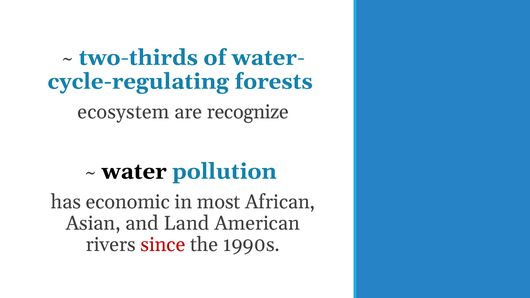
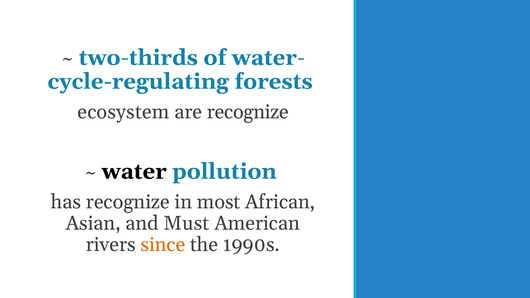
has economic: economic -> recognize
Land: Land -> Must
since colour: red -> orange
